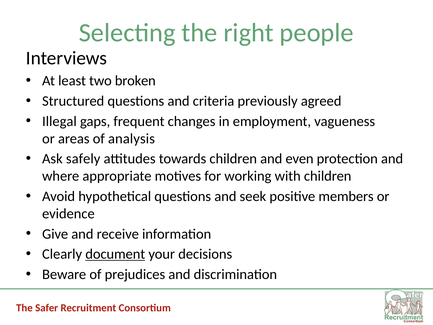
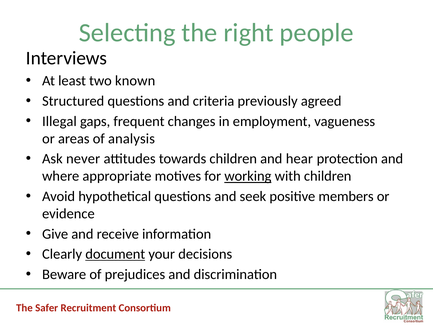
broken: broken -> known
safely: safely -> never
even: even -> hear
working underline: none -> present
